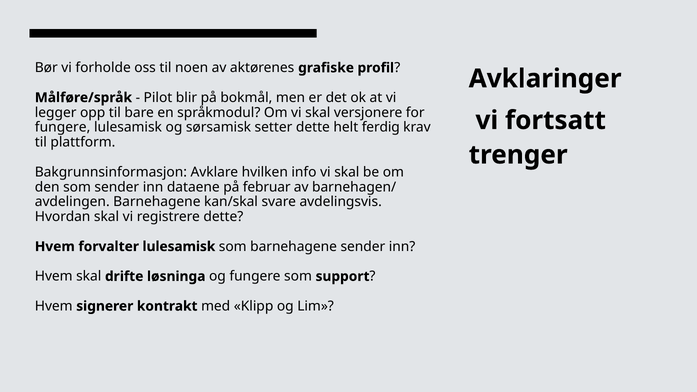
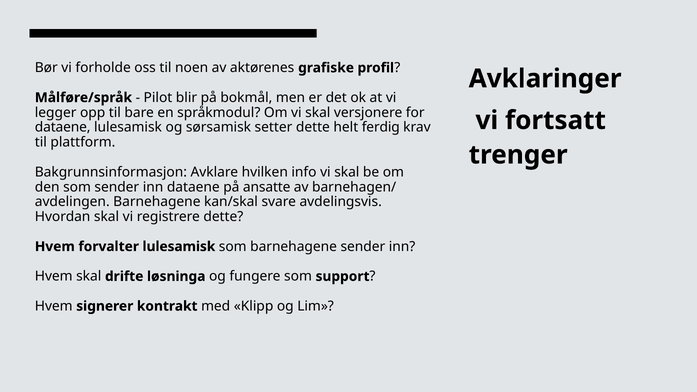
fungere at (63, 127): fungere -> dataene
februar: februar -> ansatte
